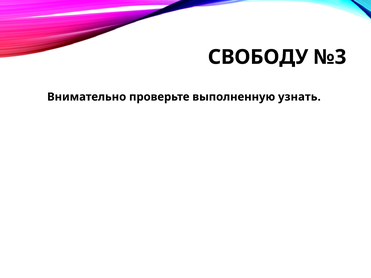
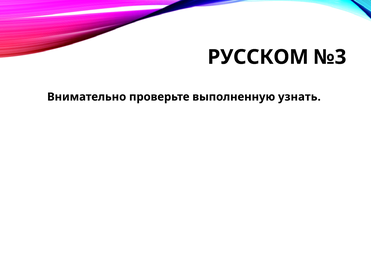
СВОБОДУ: СВОБОДУ -> РУССКОМ
